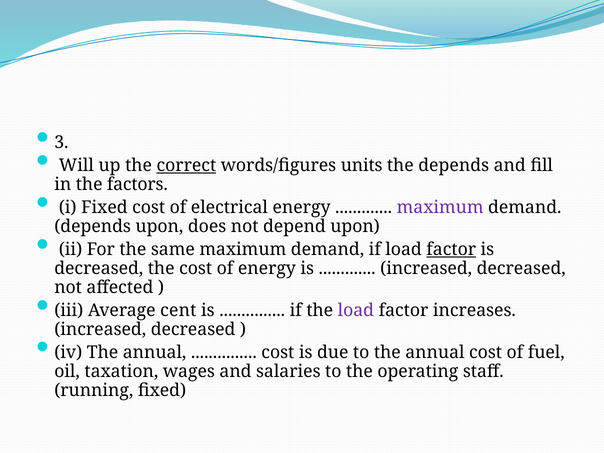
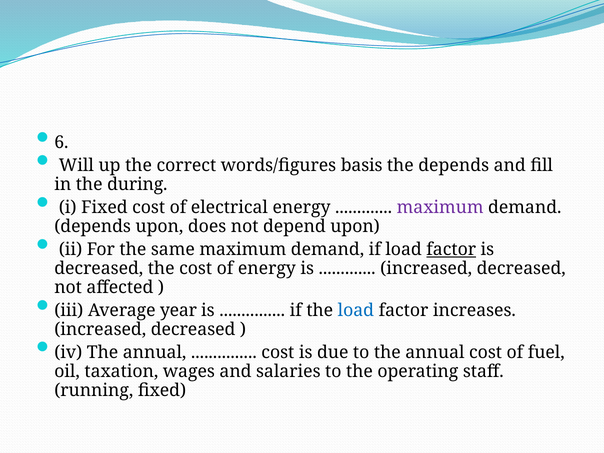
3: 3 -> 6
correct underline: present -> none
units: units -> basis
factors: factors -> during
cent: cent -> year
load at (356, 310) colour: purple -> blue
